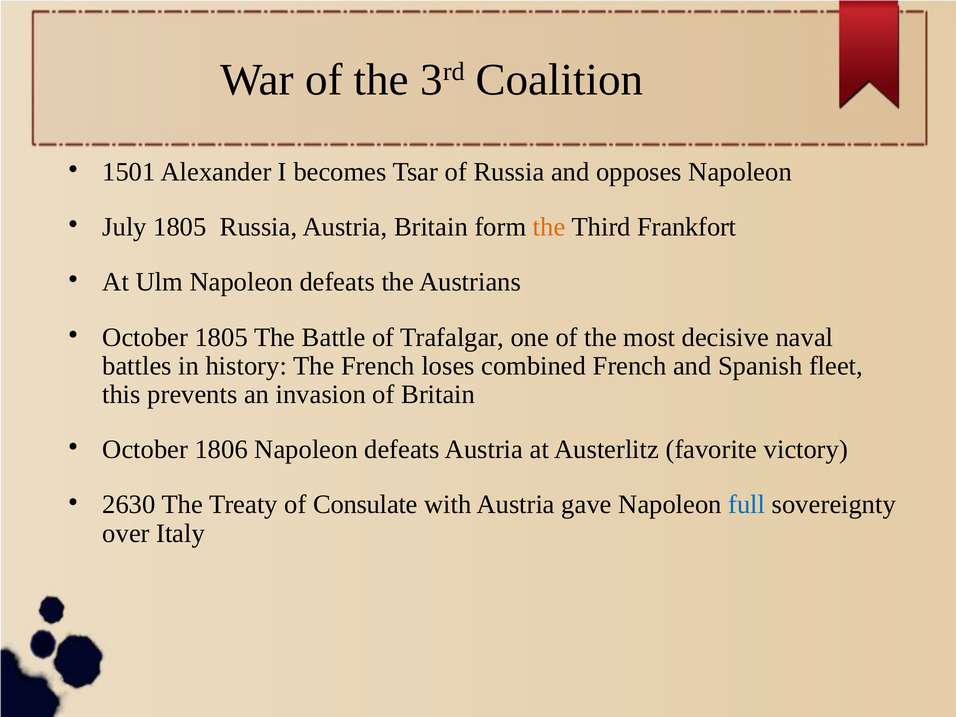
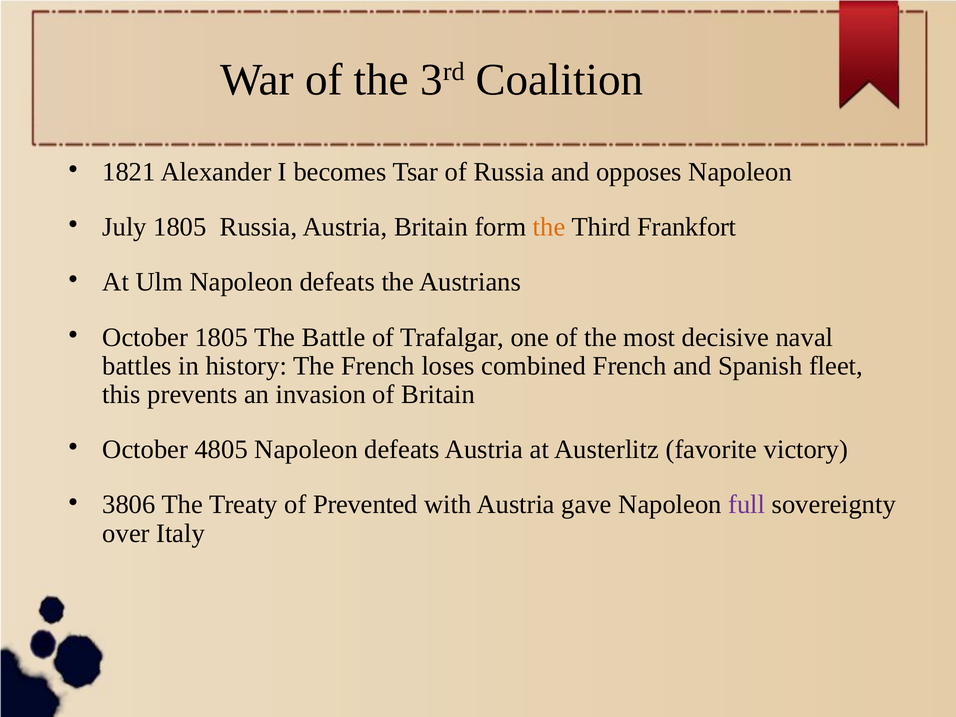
1501: 1501 -> 1821
1806: 1806 -> 4805
2630: 2630 -> 3806
Consulate: Consulate -> Prevented
full colour: blue -> purple
